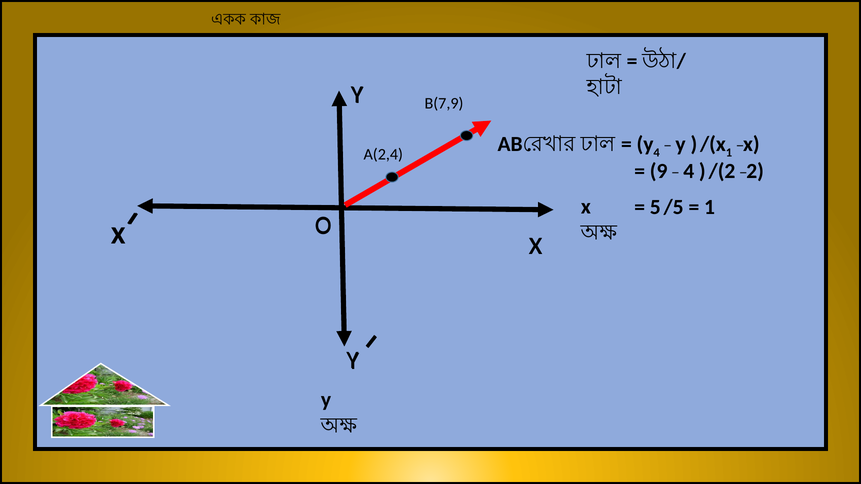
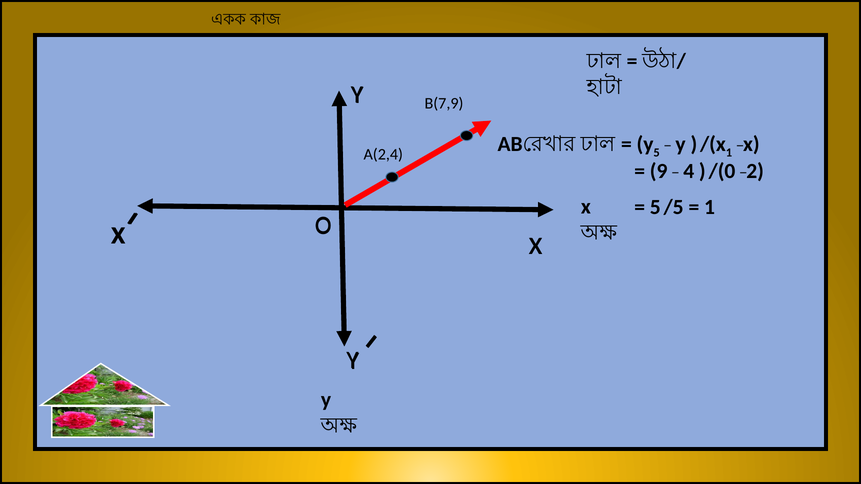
y 4: 4 -> 5
/(2: /(2 -> /(0
